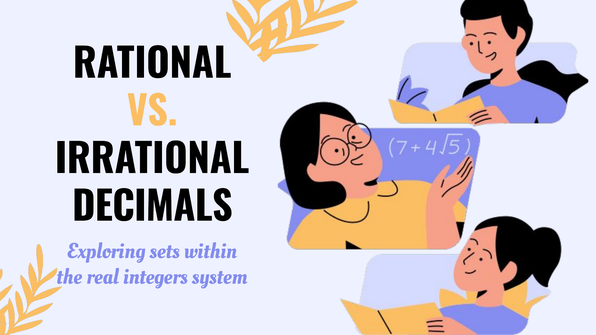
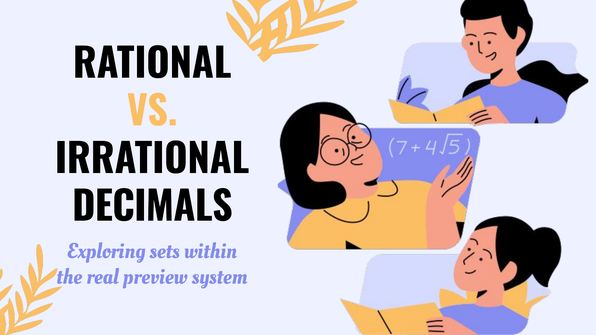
integers: integers -> preview
